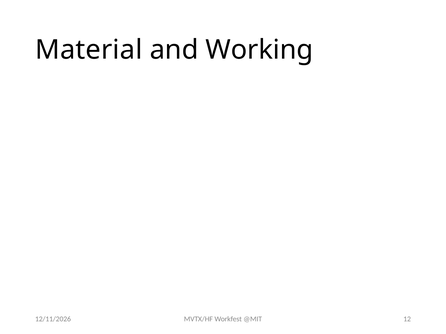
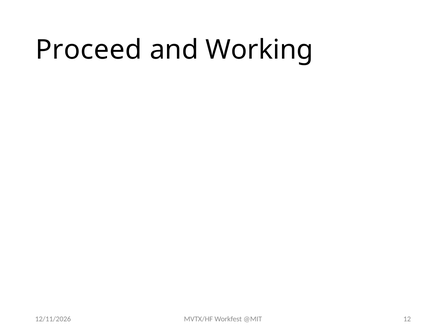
Material: Material -> Proceed
